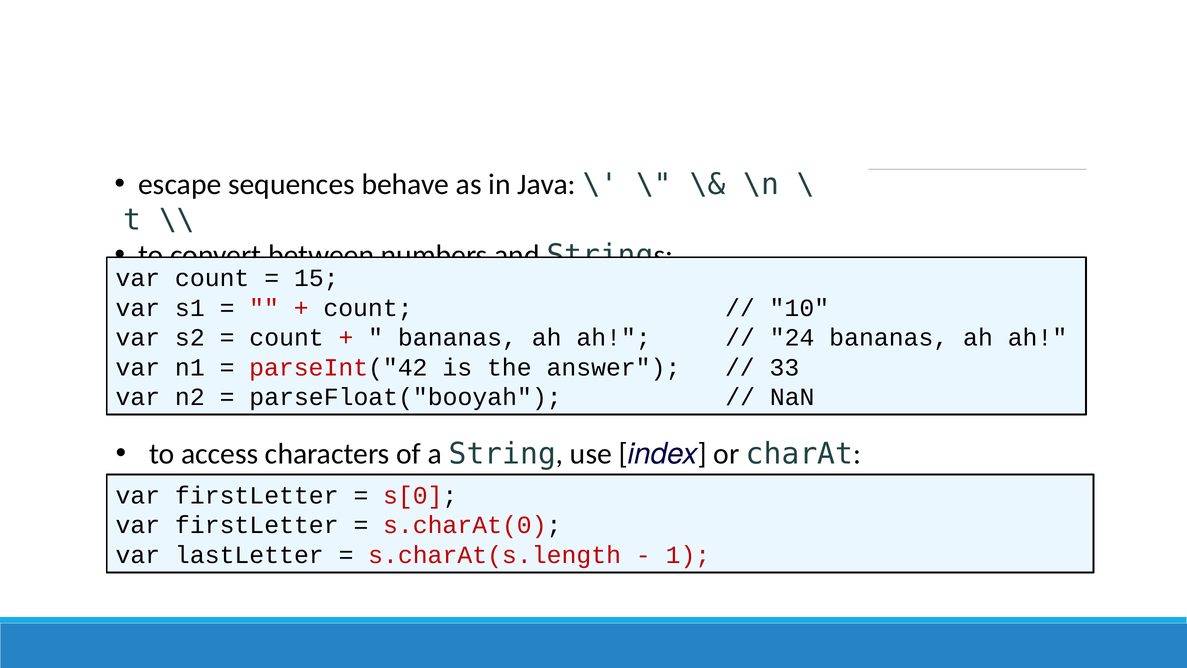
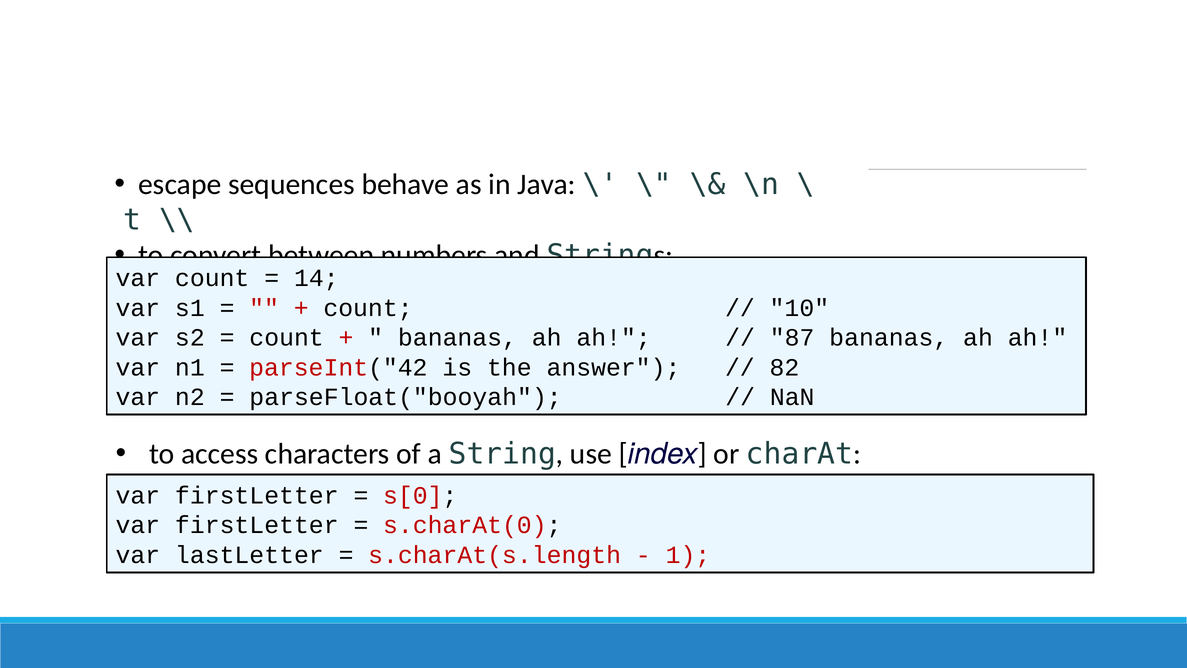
15: 15 -> 14
24: 24 -> 87
33: 33 -> 82
